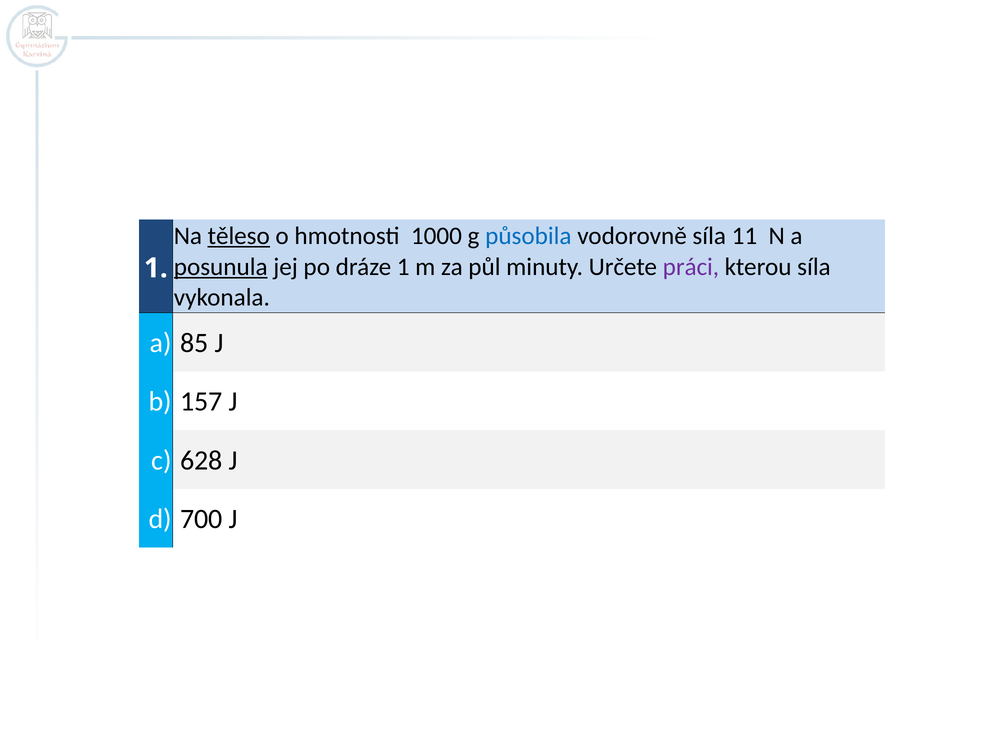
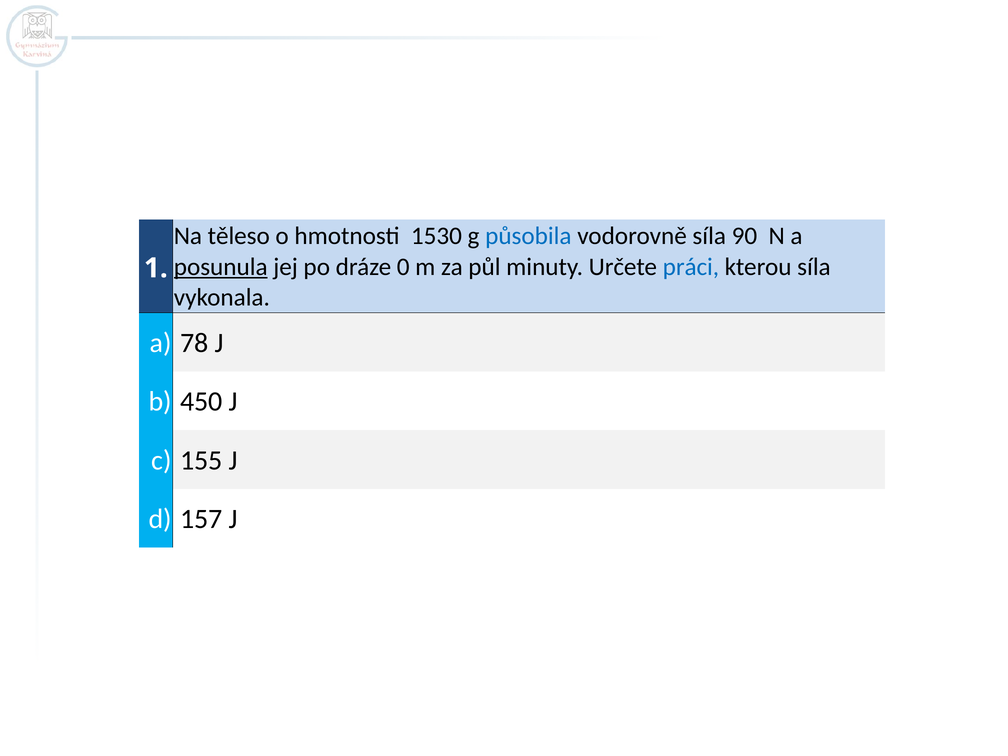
těleso underline: present -> none
1000: 1000 -> 1530
11: 11 -> 90
dráze 1: 1 -> 0
práci colour: purple -> blue
85: 85 -> 78
157: 157 -> 450
628: 628 -> 155
700: 700 -> 157
